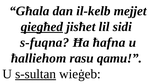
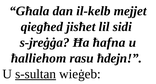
qiegħed underline: present -> none
s-fuqna: s-fuqna -> s-jreġġa
qamu: qamu -> ħdejn
